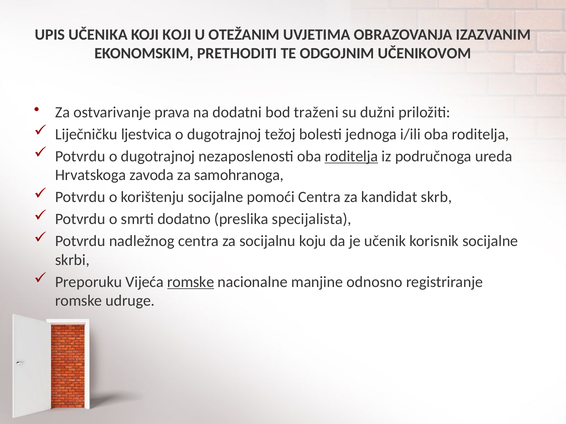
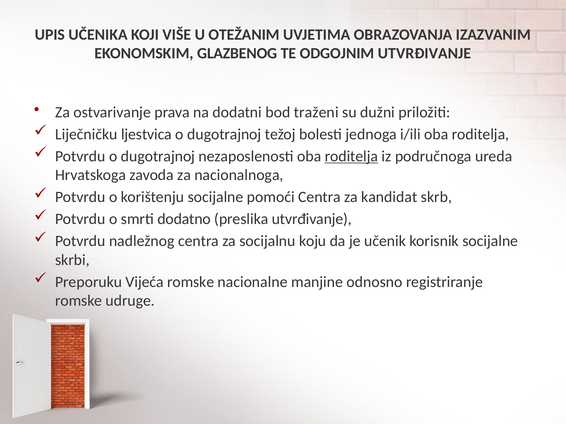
KOJI KOJI: KOJI -> VIŠE
PRETHODITI: PRETHODITI -> GLAZBENOG
ODGOJNIM UČENIKOVOM: UČENIKOVOM -> UTVRĐIVANJE
samohranoga: samohranoga -> nacionalnoga
preslika specijalista: specijalista -> utvrđivanje
romske at (191, 282) underline: present -> none
